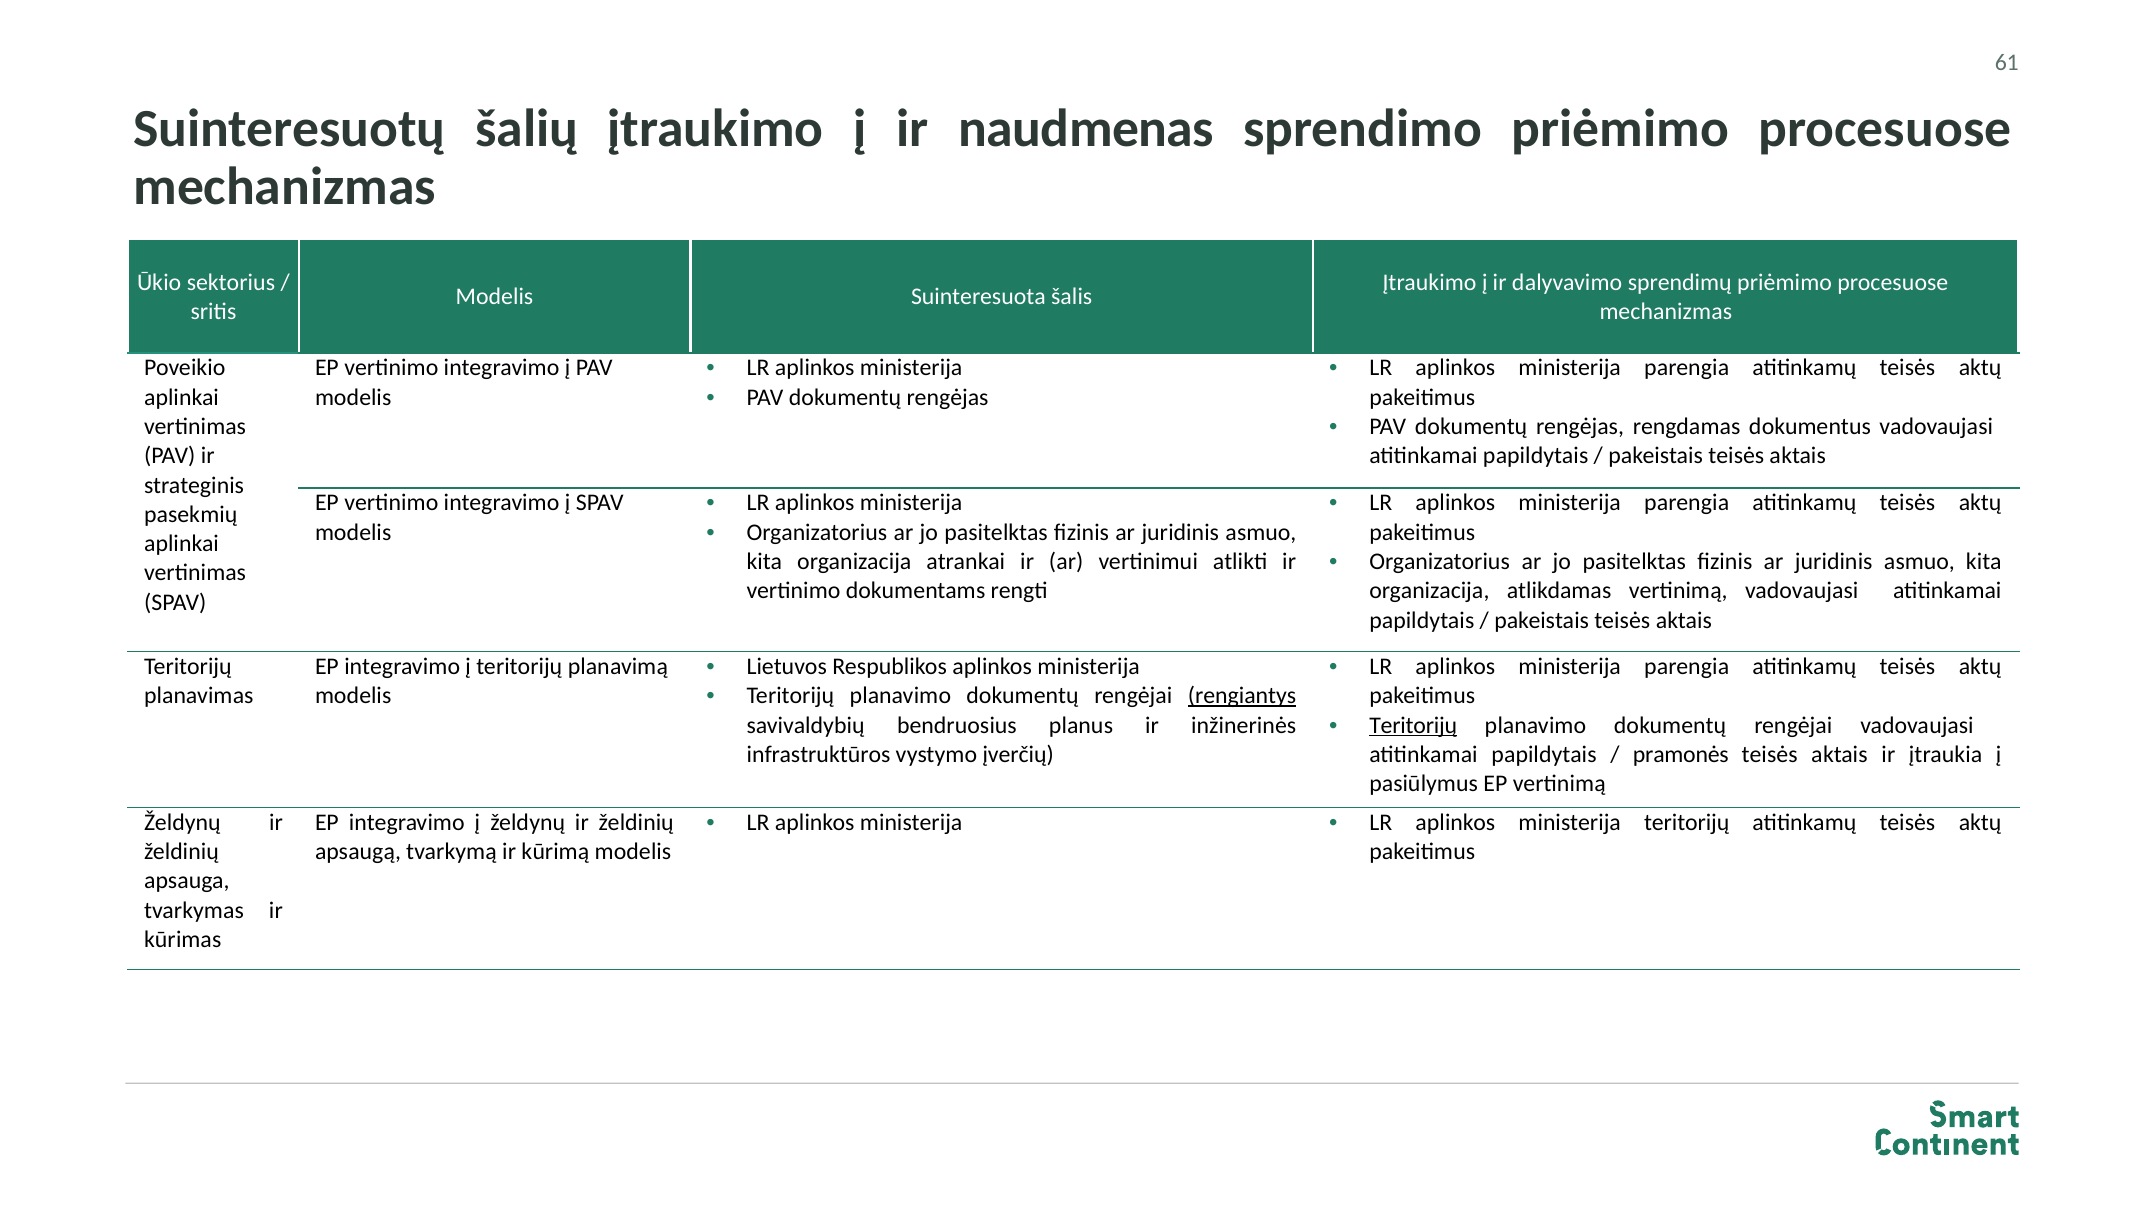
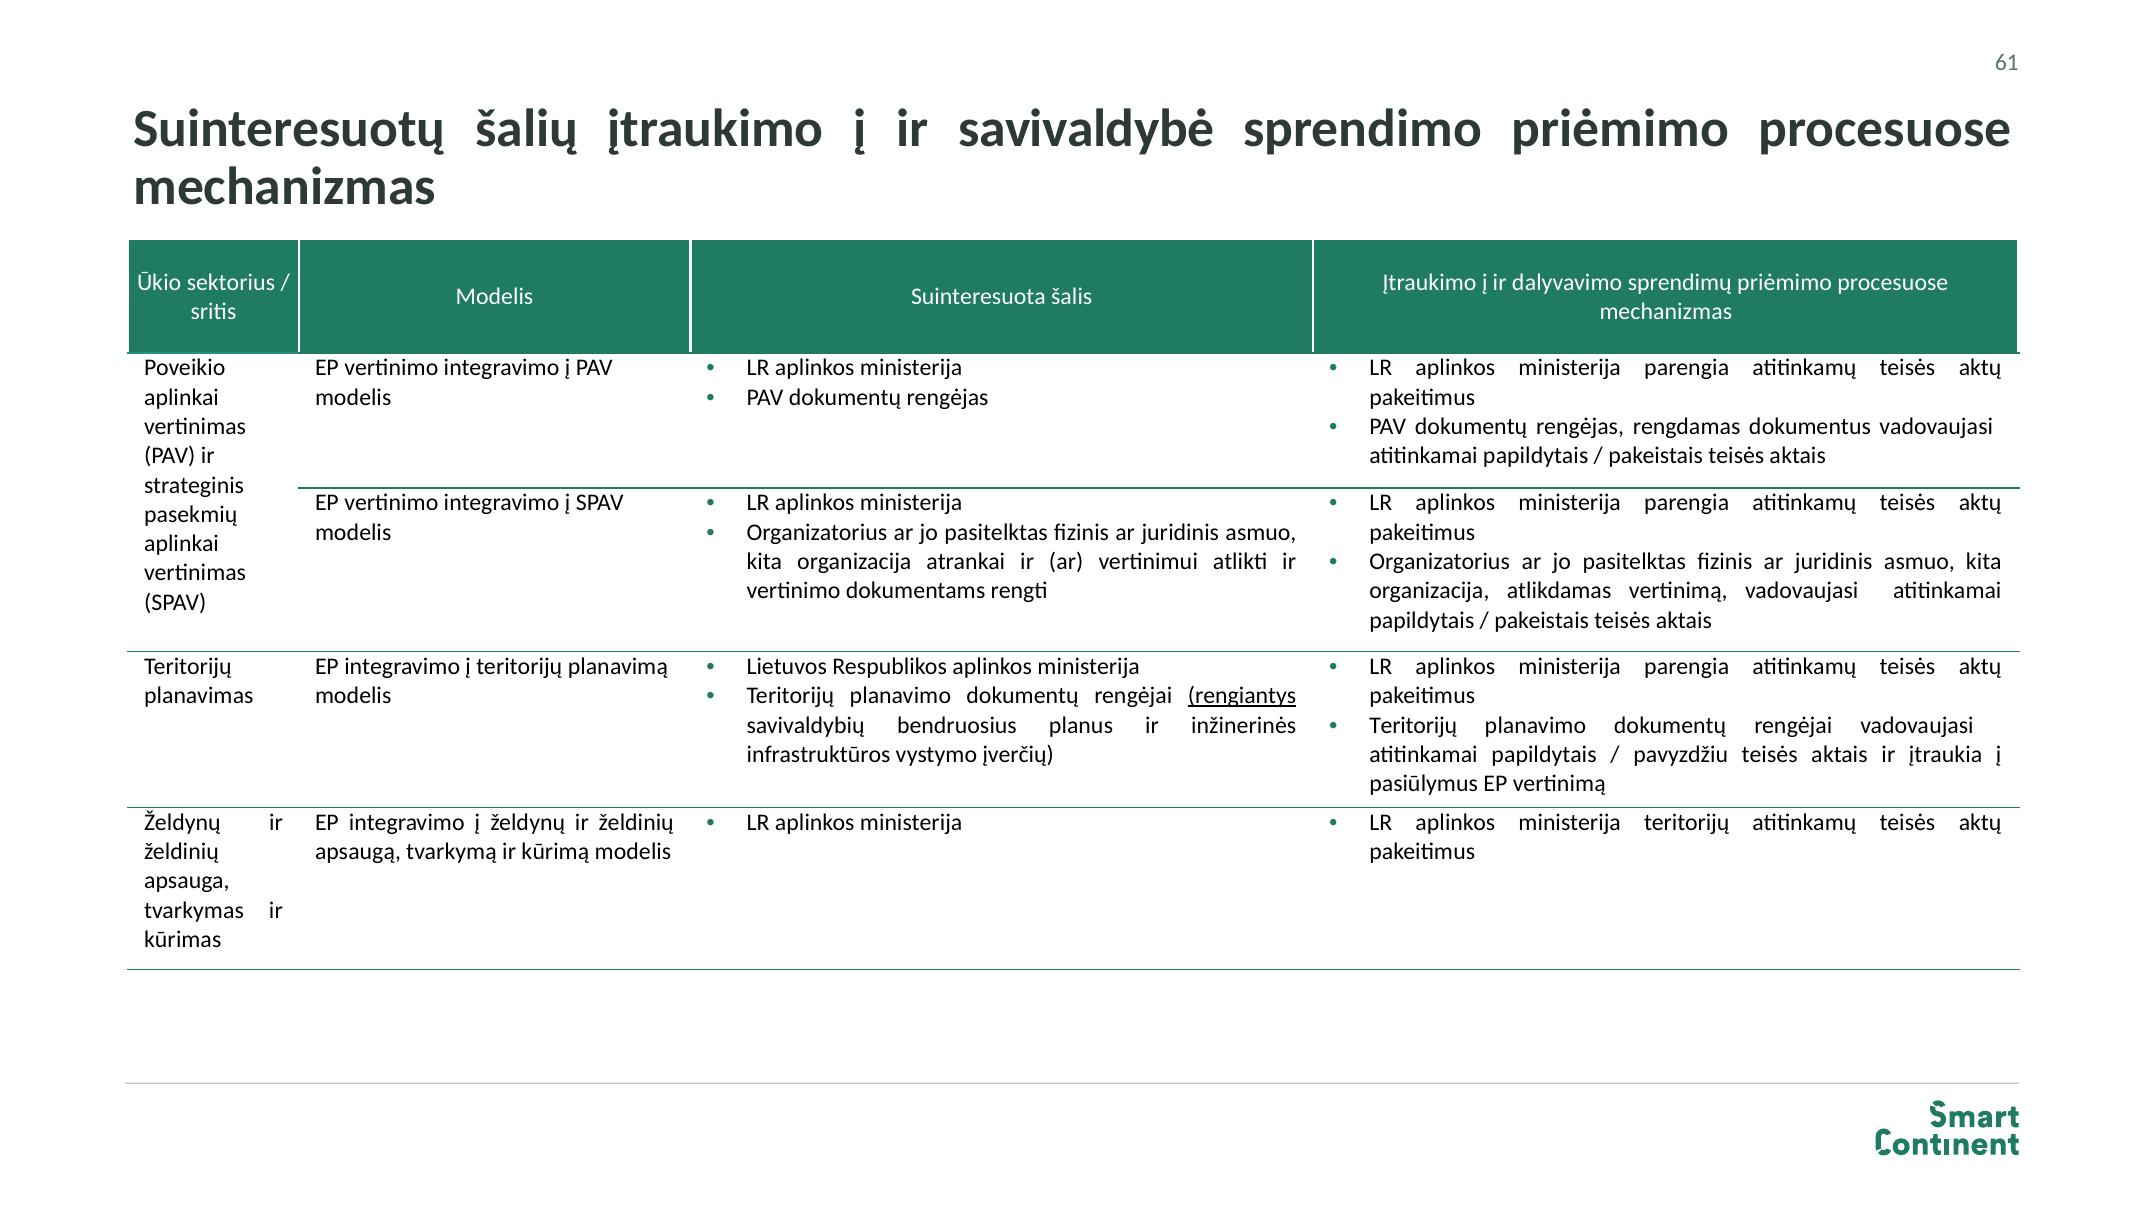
naudmenas: naudmenas -> savivaldybė
Teritorijų at (1413, 726) underline: present -> none
pramonės: pramonės -> pavyzdžiu
